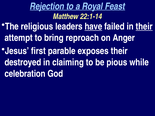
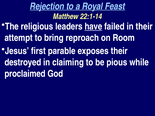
their at (144, 26) underline: present -> none
Anger: Anger -> Room
celebration: celebration -> proclaimed
